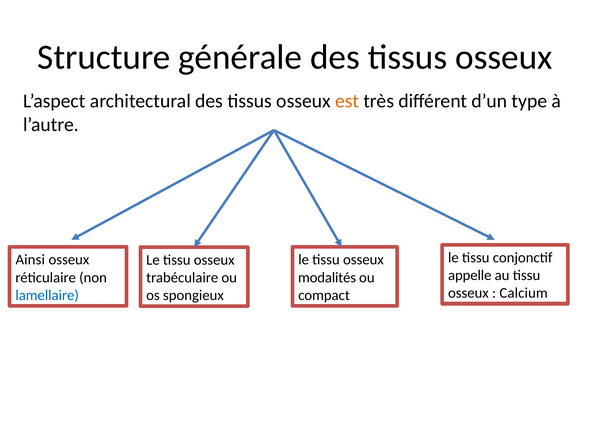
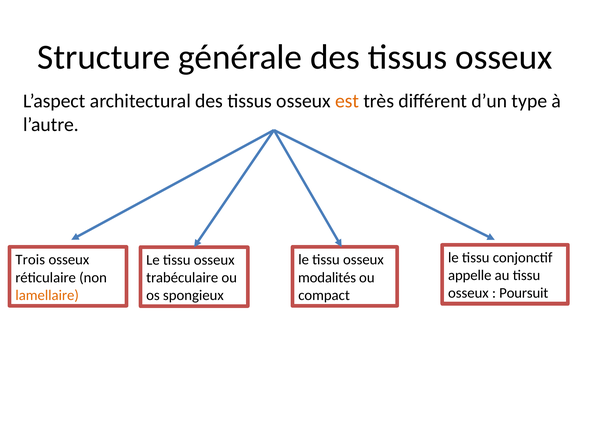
Ainsi: Ainsi -> Trois
Calcium: Calcium -> Poursuit
lamellaire colour: blue -> orange
